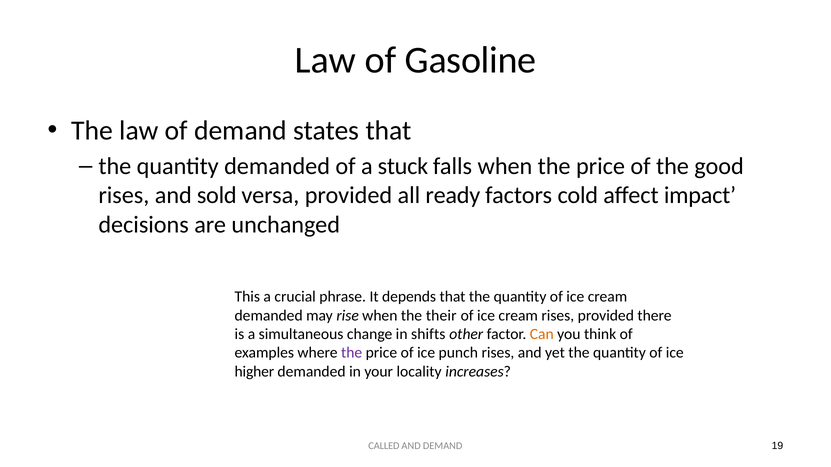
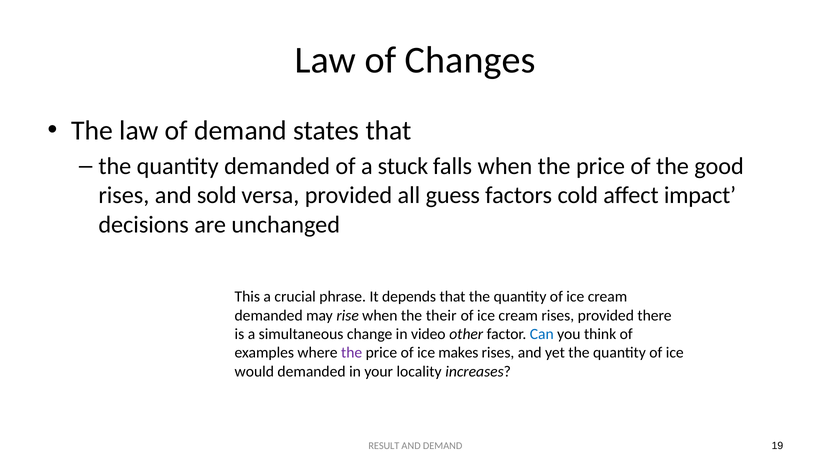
Gasoline: Gasoline -> Changes
ready: ready -> guess
shifts: shifts -> video
Can colour: orange -> blue
punch: punch -> makes
higher: higher -> would
CALLED: CALLED -> RESULT
